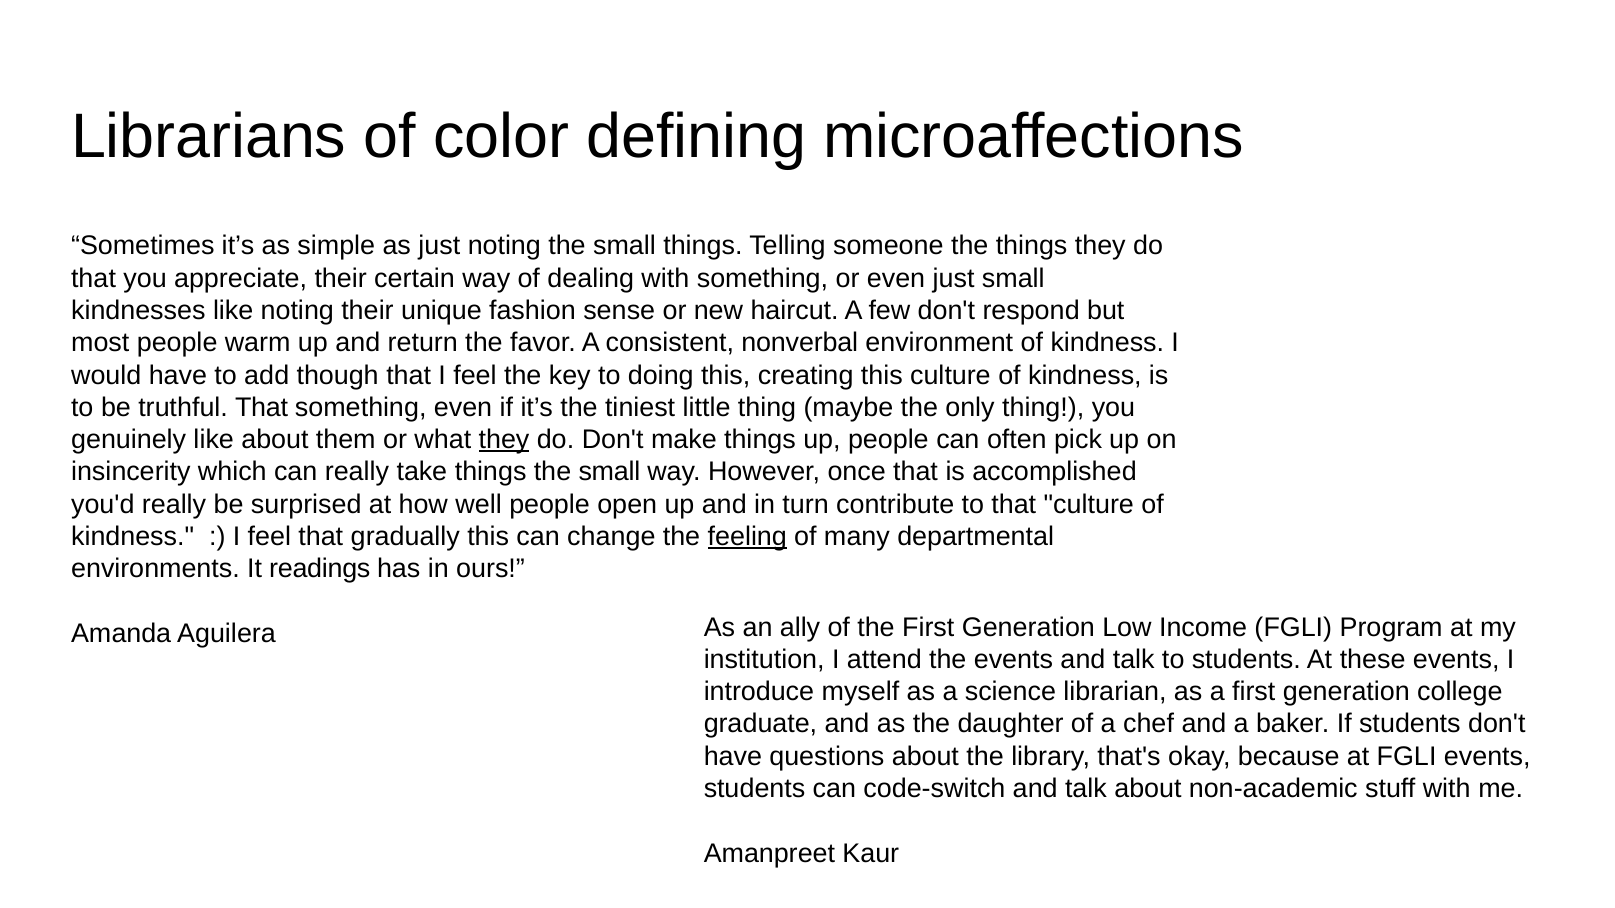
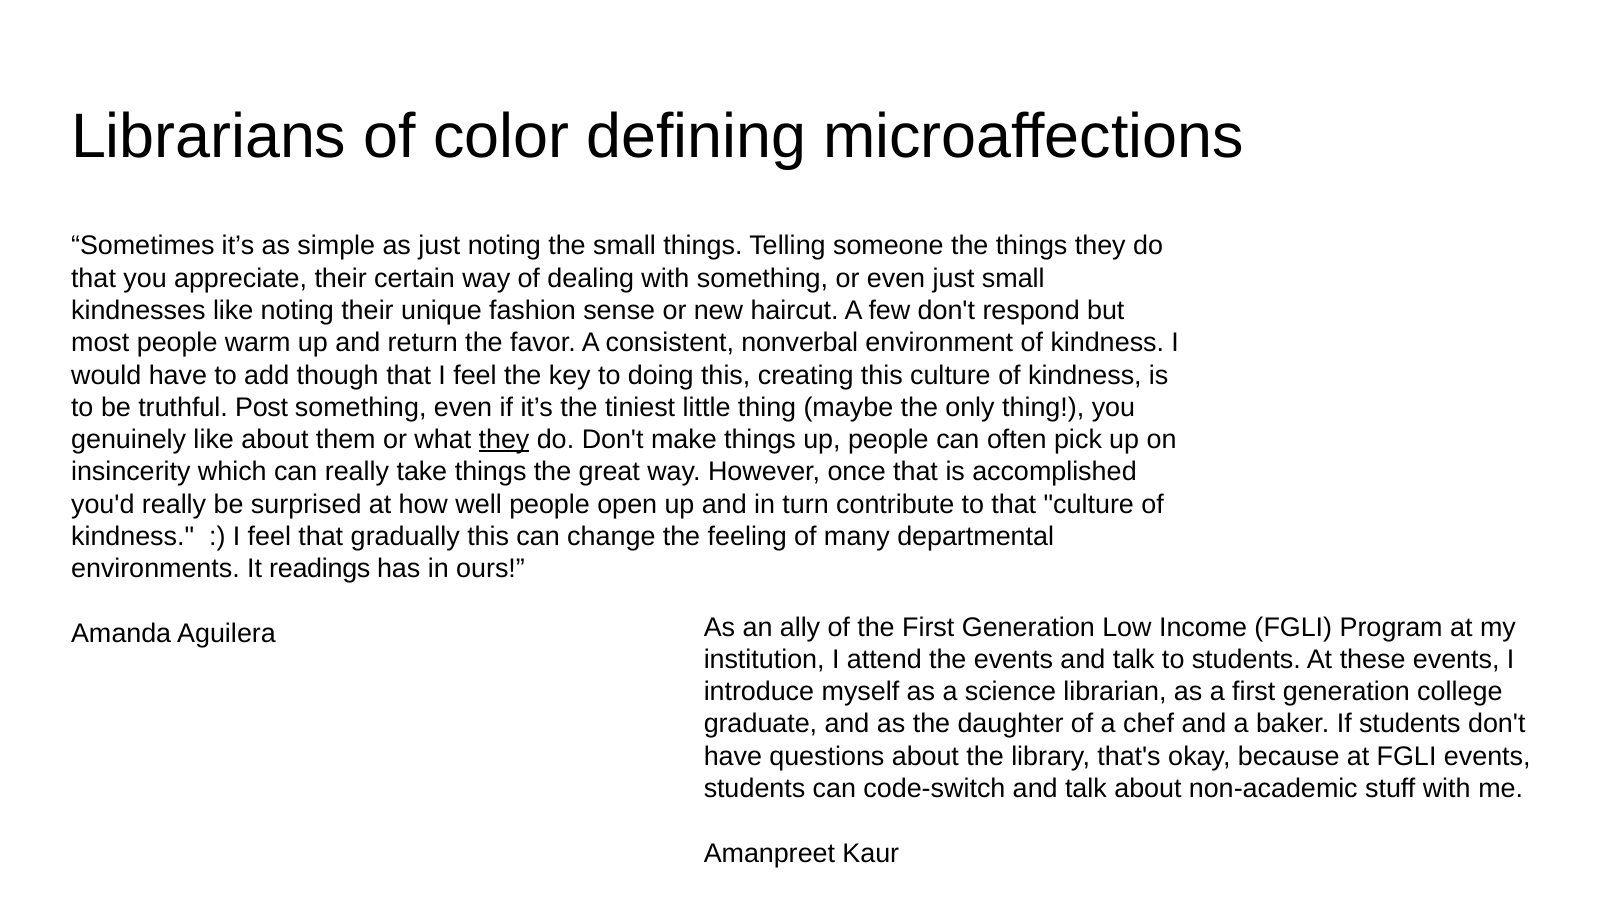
truthful That: That -> Post
things the small: small -> great
feeling underline: present -> none
